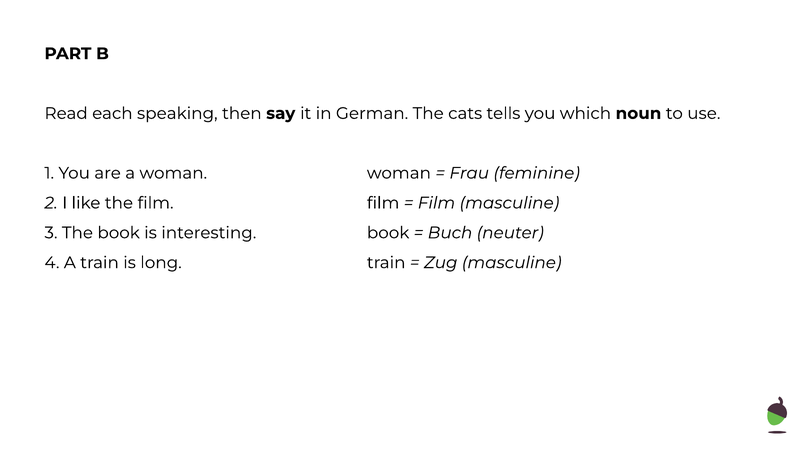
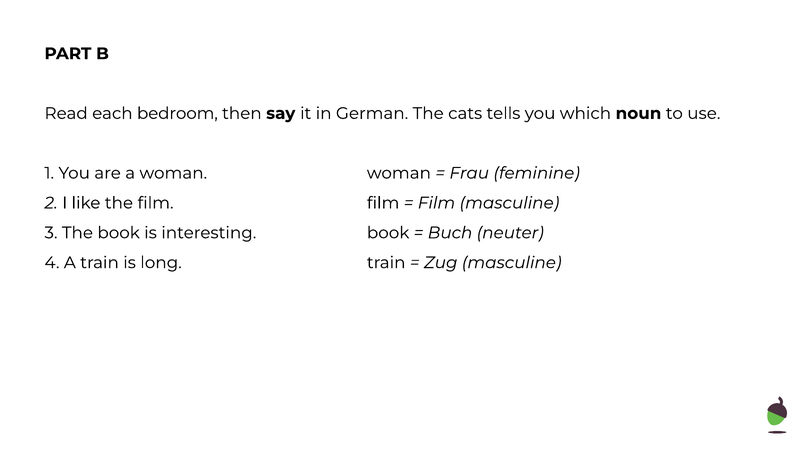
speaking: speaking -> bedroom
